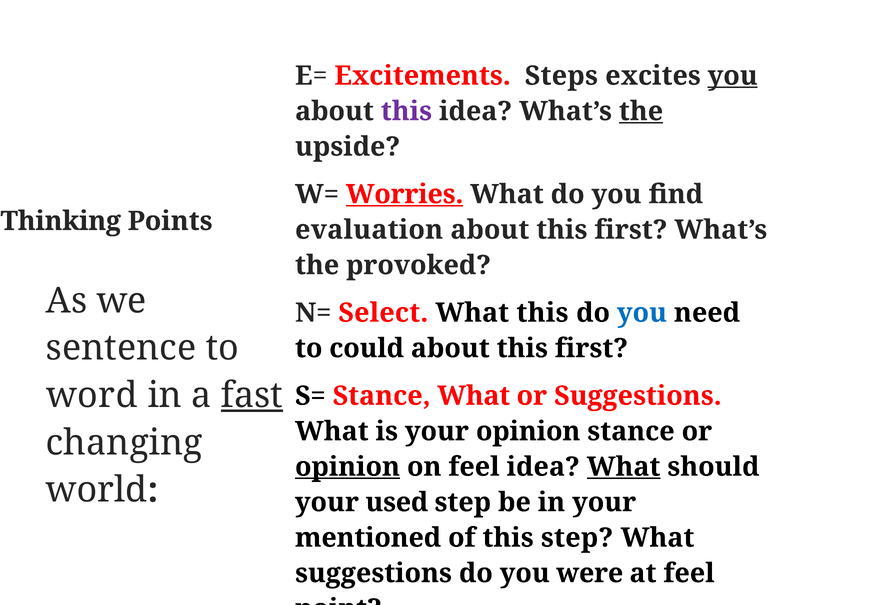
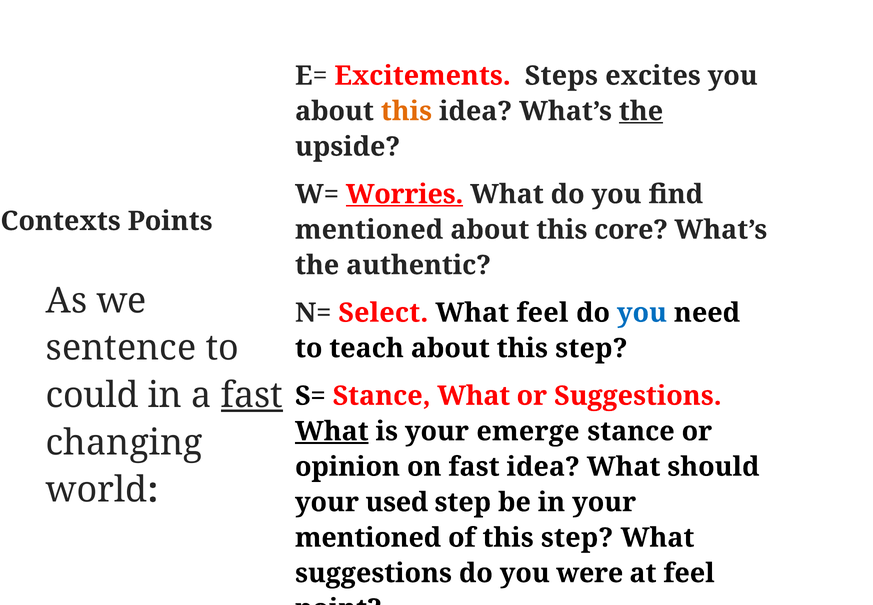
you at (733, 76) underline: present -> none
this at (406, 111) colour: purple -> orange
Thinking: Thinking -> Contexts
evaluation at (369, 230): evaluation -> mentioned
first at (631, 230): first -> core
provoked: provoked -> authentic
What this: this -> feel
could: could -> teach
first at (591, 348): first -> step
word: word -> could
What at (332, 431) underline: none -> present
your opinion: opinion -> emerge
opinion at (348, 467) underline: present -> none
on feel: feel -> fast
What at (624, 467) underline: present -> none
